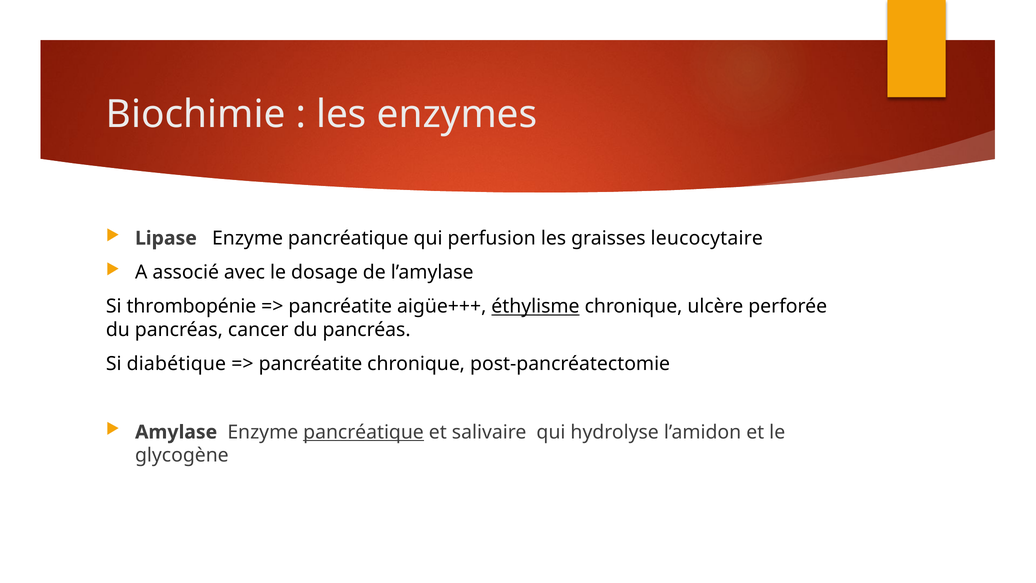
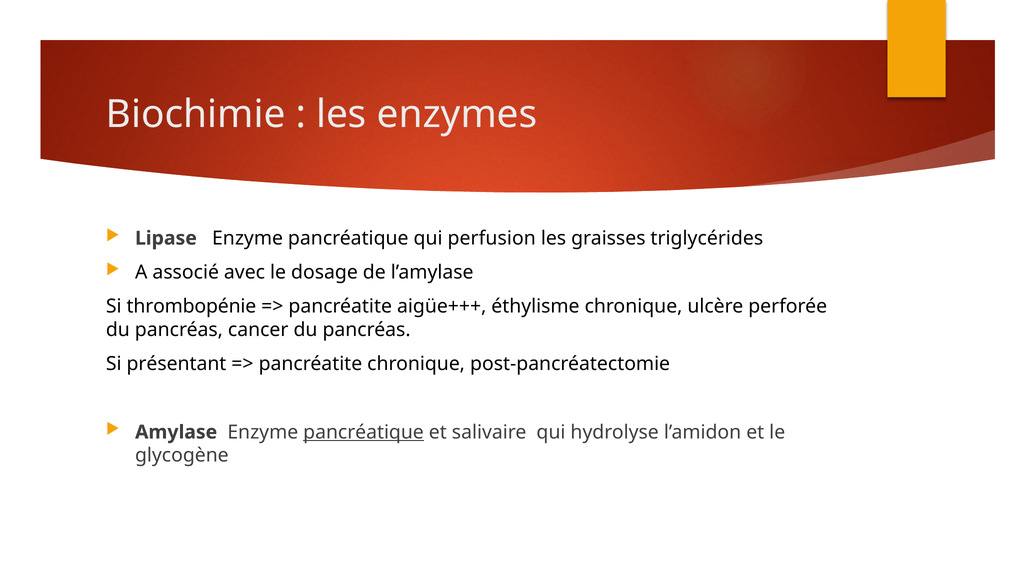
leucocytaire: leucocytaire -> triglycérides
éthylisme underline: present -> none
diabétique: diabétique -> présentant
